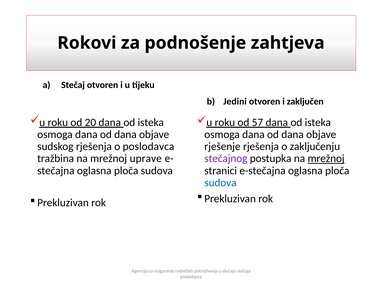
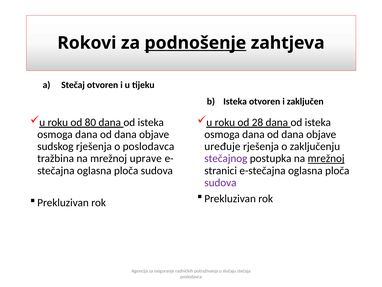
podnošenje underline: none -> present
Jedini at (235, 101): Jedini -> Isteka
20: 20 -> 80
57: 57 -> 28
rješenje: rješenje -> uređuje
sudova at (220, 182) colour: blue -> purple
